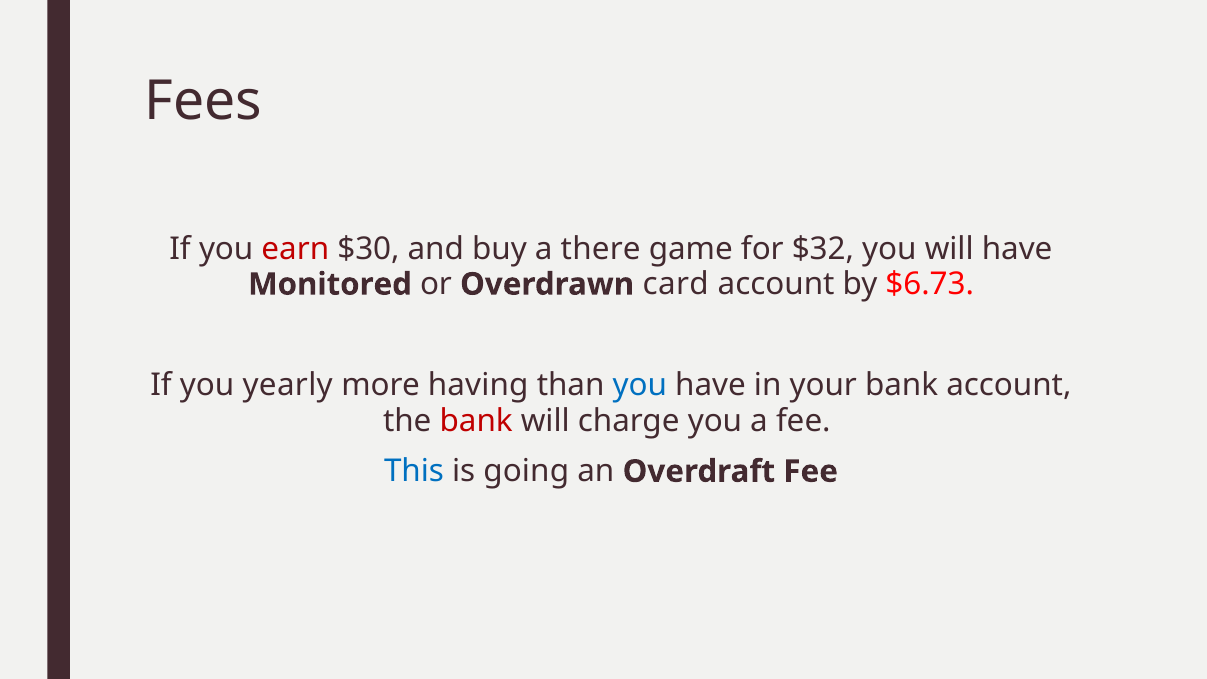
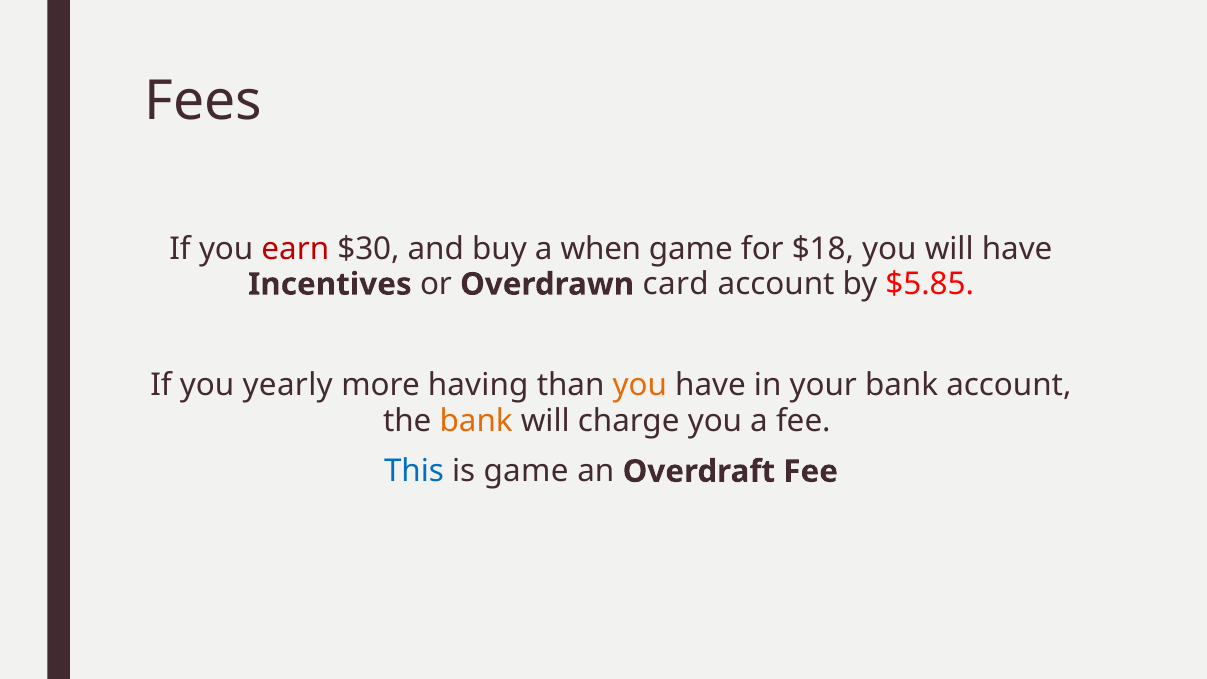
there: there -> when
$32: $32 -> $18
Monitored: Monitored -> Incentives
$6.73: $6.73 -> $5.85
you at (640, 385) colour: blue -> orange
bank at (476, 421) colour: red -> orange
is going: going -> game
